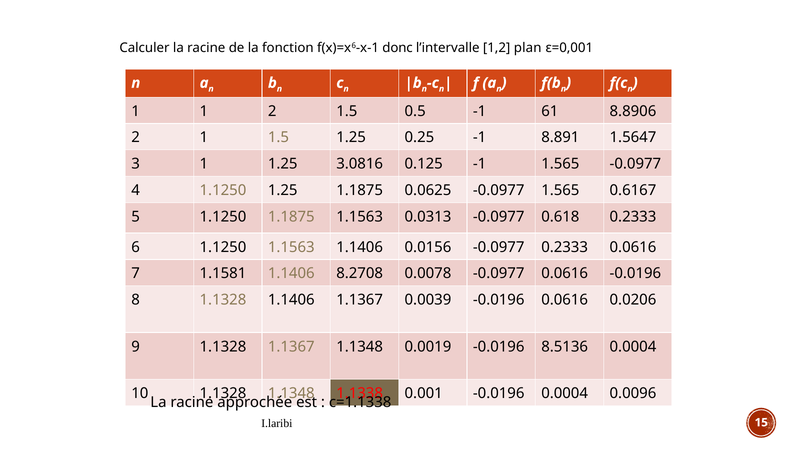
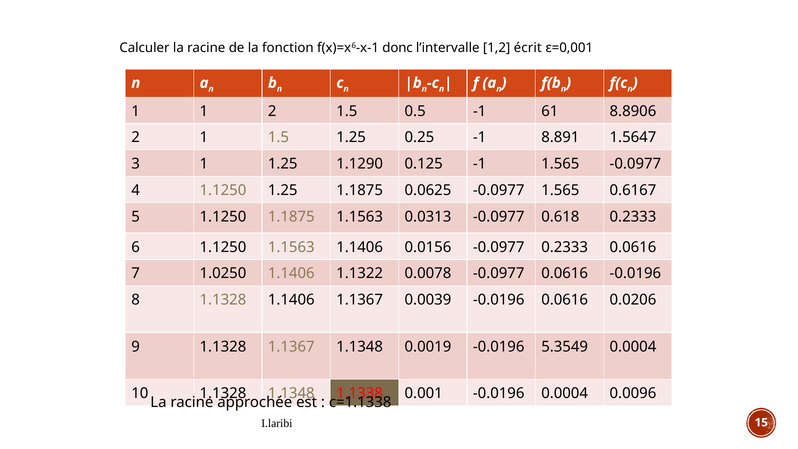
plan: plan -> écrit
3.0816: 3.0816 -> 1.1290
1.1581: 1.1581 -> 1.0250
8.2708: 8.2708 -> 1.1322
8.5136: 8.5136 -> 5.3549
